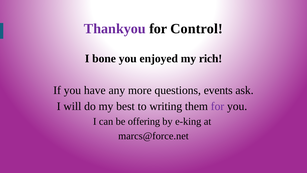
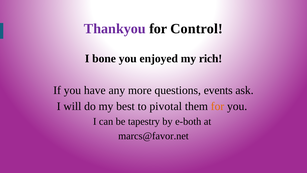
writing: writing -> pivotal
for at (218, 106) colour: purple -> orange
offering: offering -> tapestry
e-king: e-king -> e-both
marcs@force.net: marcs@force.net -> marcs@favor.net
